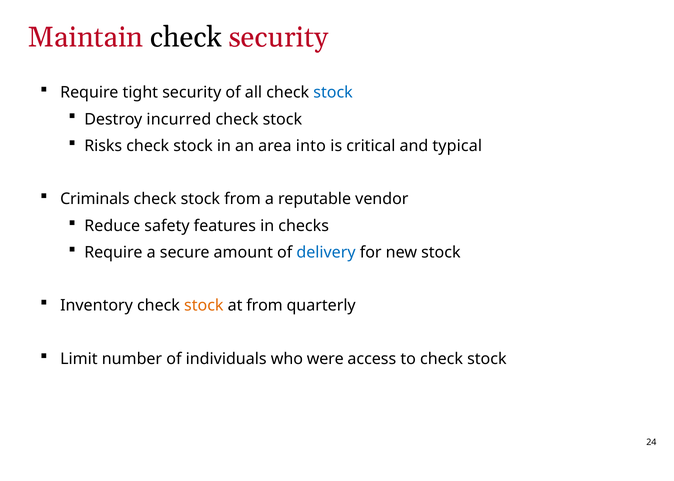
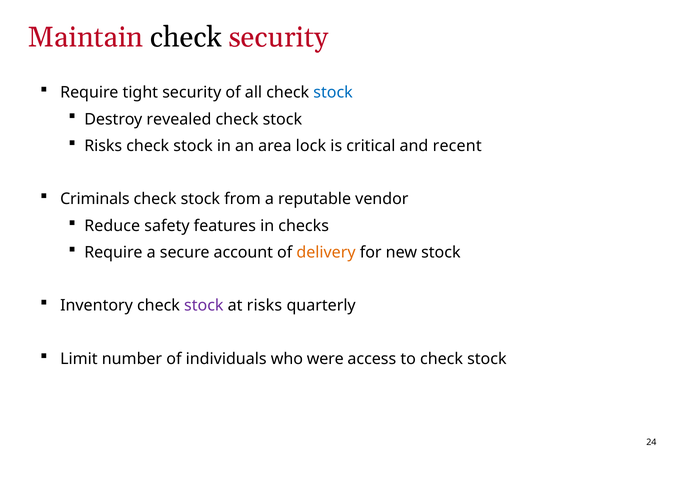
incurred: incurred -> revealed
into: into -> lock
typical: typical -> recent
amount: amount -> account
delivery colour: blue -> orange
stock at (204, 306) colour: orange -> purple
at from: from -> risks
